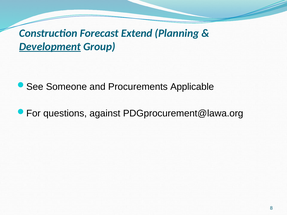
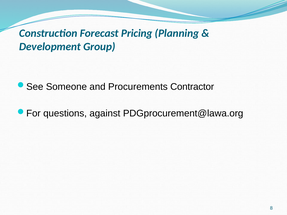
Extend: Extend -> Pricing
Development underline: present -> none
Applicable: Applicable -> Contractor
